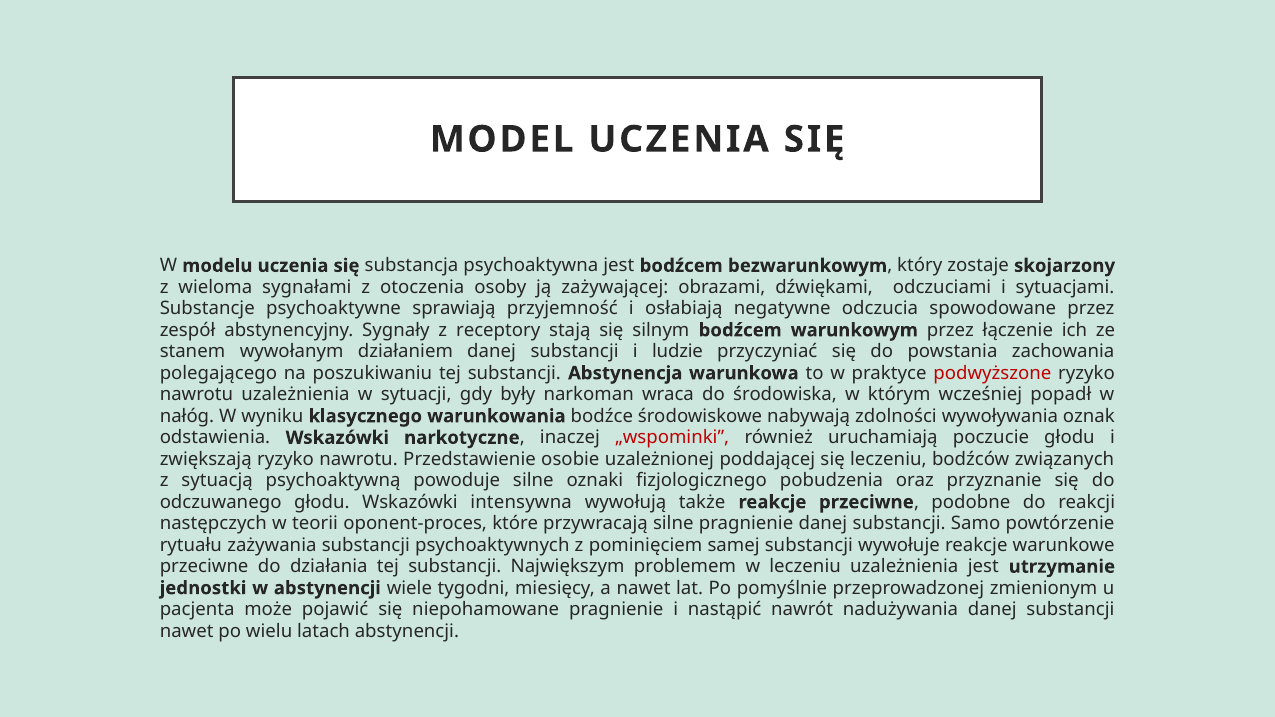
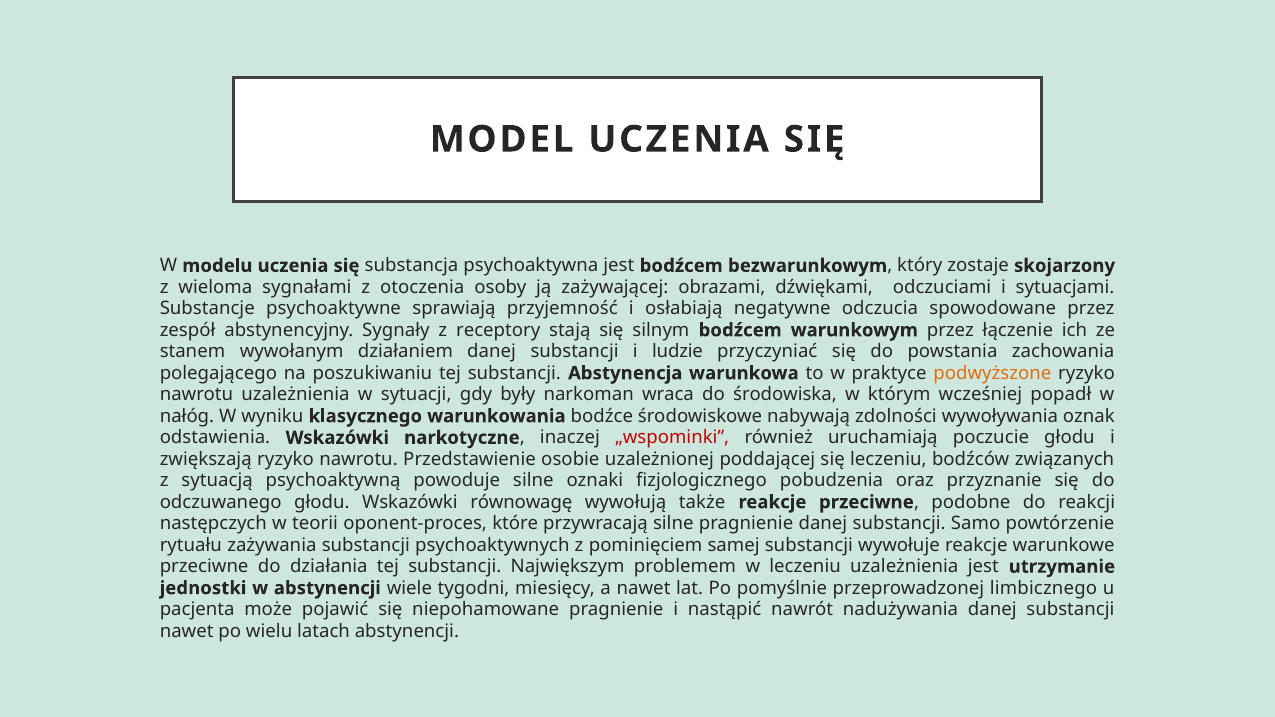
podwyższone colour: red -> orange
intensywna: intensywna -> równowagę
zmienionym: zmienionym -> limbicznego
